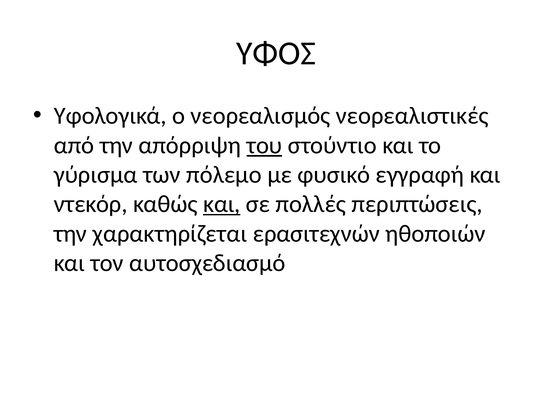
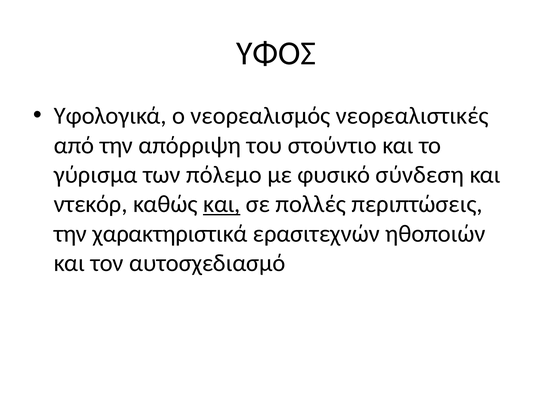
του underline: present -> none
εγγραφή: εγγραφή -> σύνδεση
χαρακτηρίζεται: χαρακτηρίζεται -> χαρακτηριστικά
